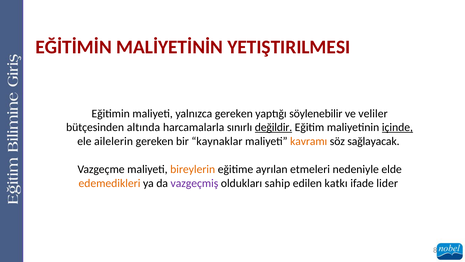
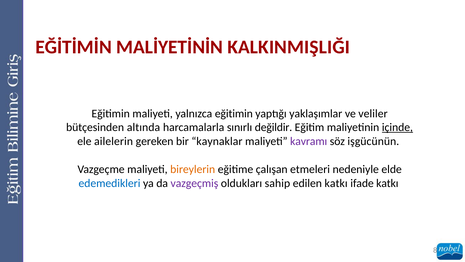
YETIŞTIRILMESI: YETIŞTIRILMESI -> KALKINMIŞLIĞI
yalnızca gereken: gereken -> eğitimin
söylenebilir: söylenebilir -> yaklaşımlar
değildir underline: present -> none
kavramı colour: orange -> purple
sağlayacak: sağlayacak -> işgücünün
ayrılan: ayrılan -> çalışan
edemedikleri colour: orange -> blue
ifade lider: lider -> katkı
